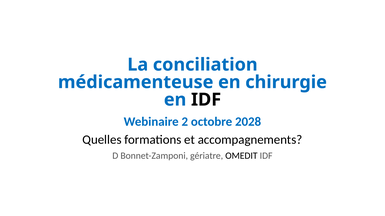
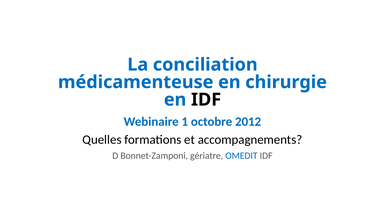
2: 2 -> 1
2028: 2028 -> 2012
OMEDIT colour: black -> blue
